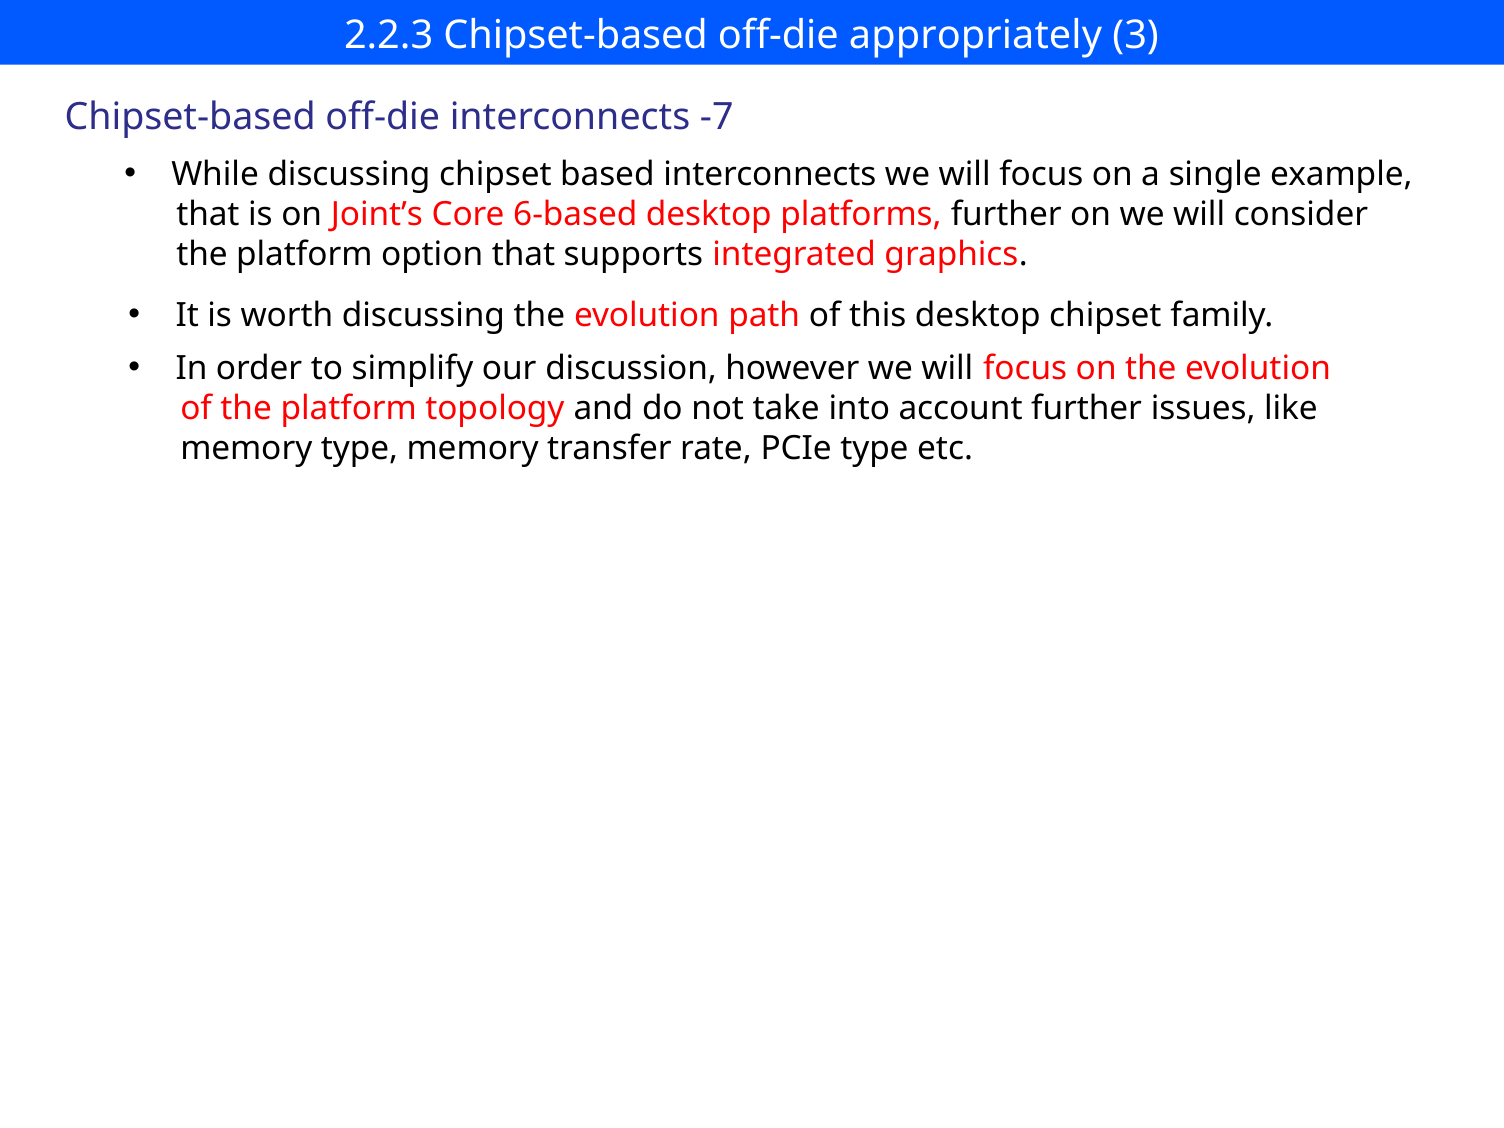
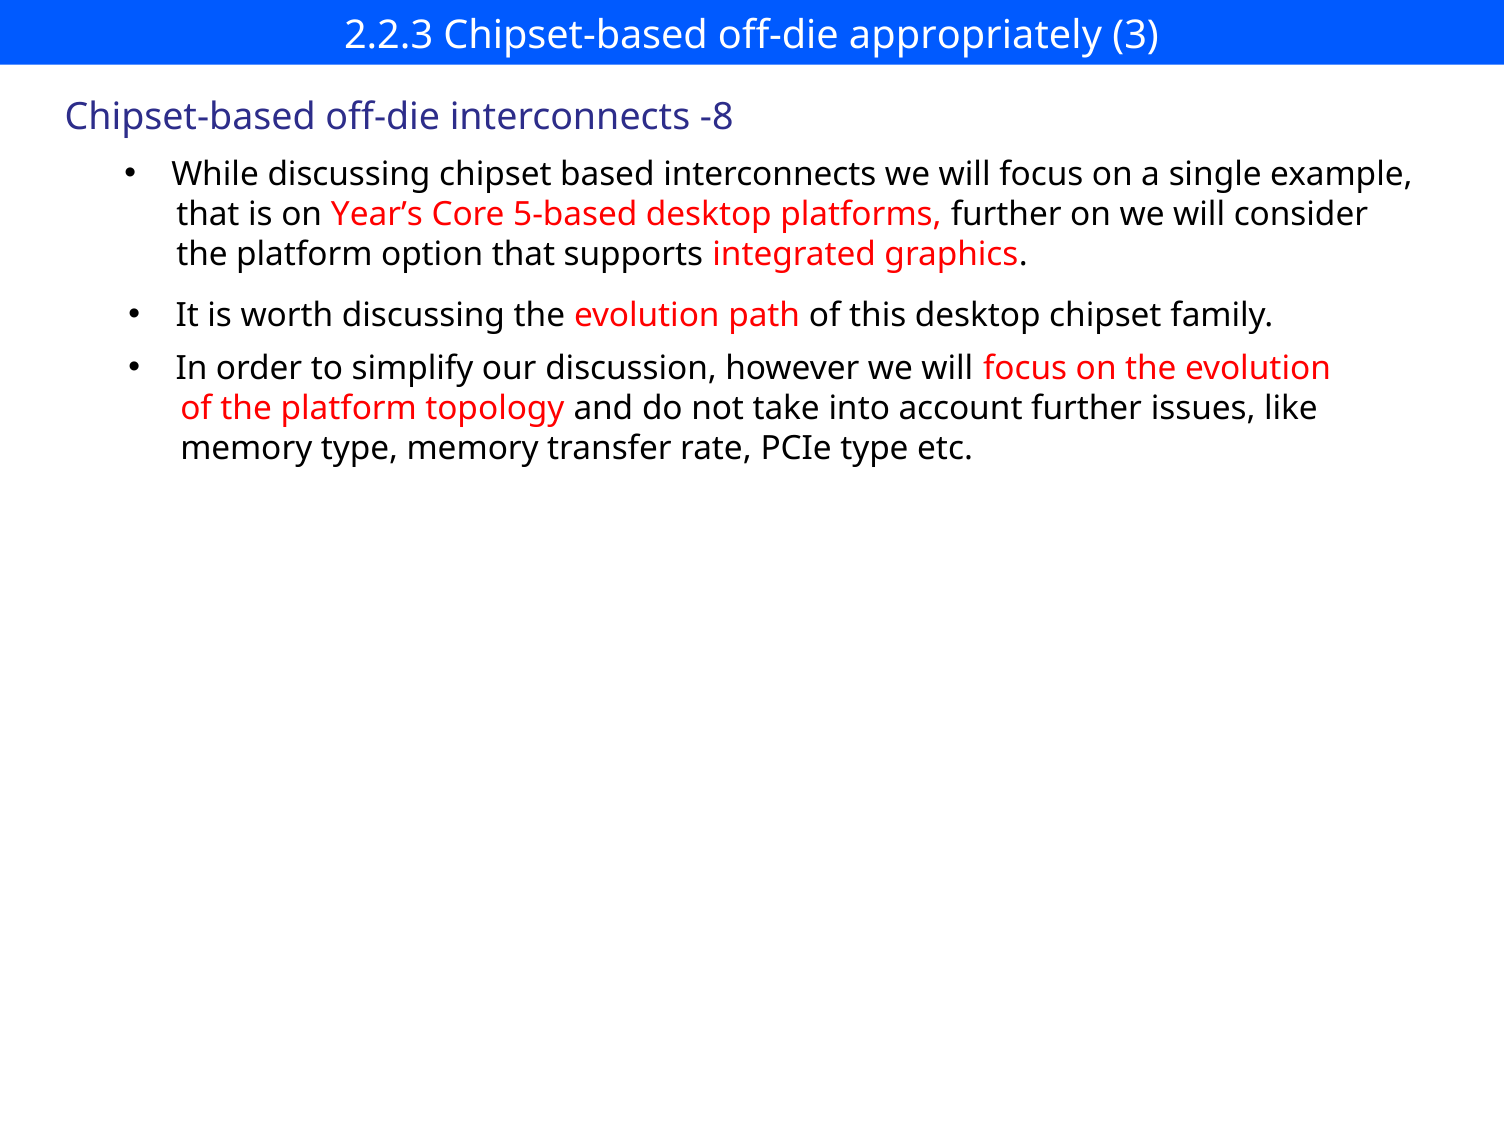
-7: -7 -> -8
Joint’s: Joint’s -> Year’s
6-based: 6-based -> 5-based
